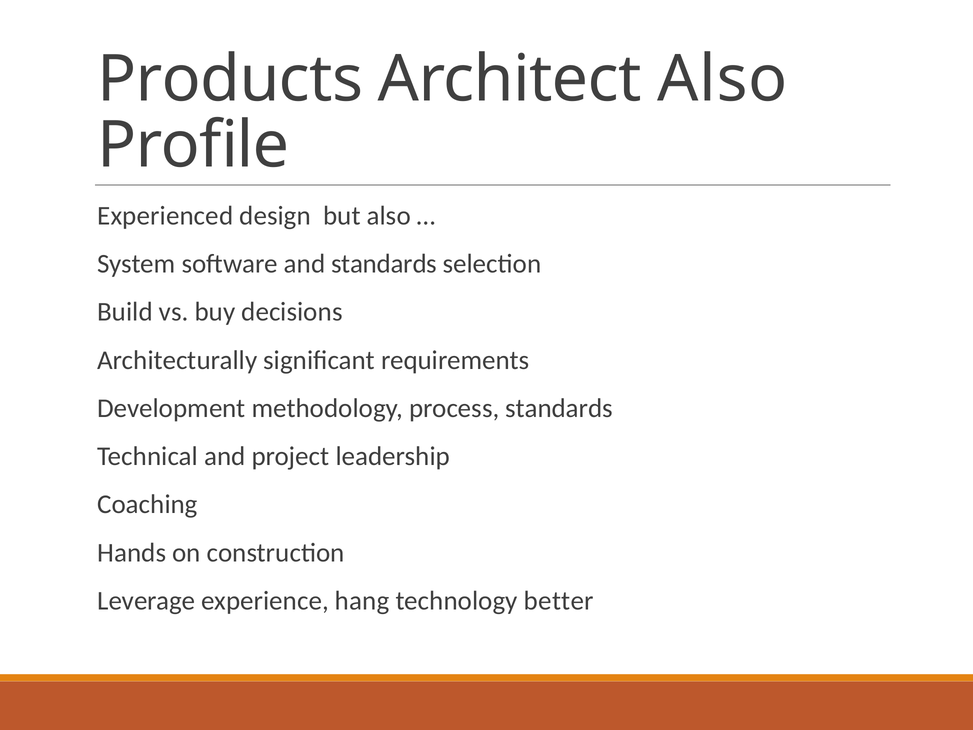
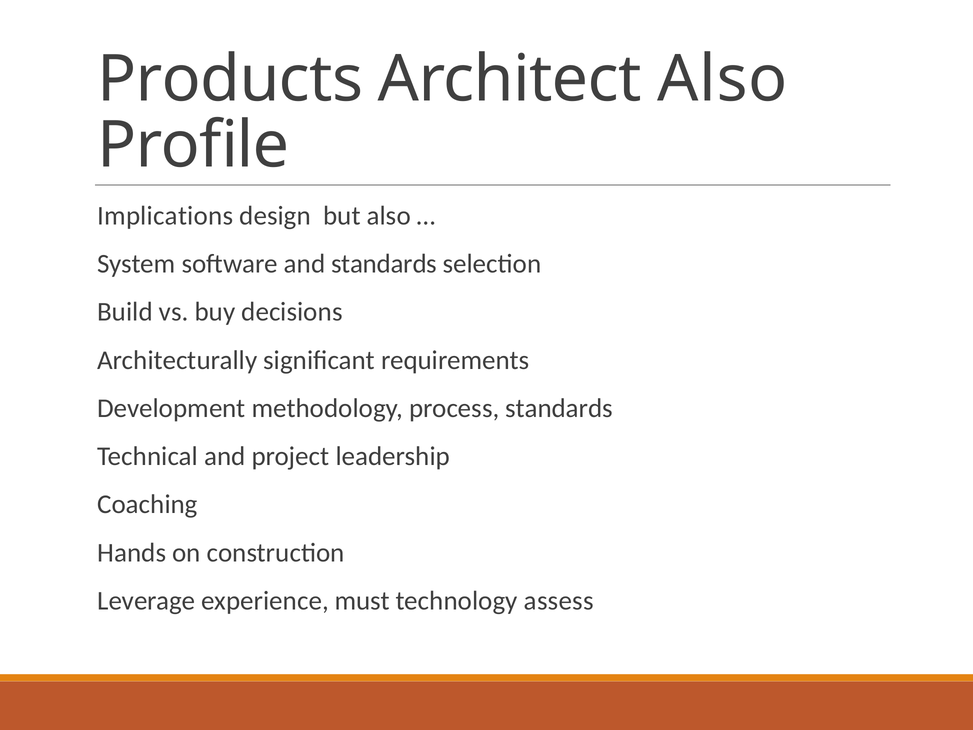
Experienced: Experienced -> Implications
hang: hang -> must
better: better -> assess
